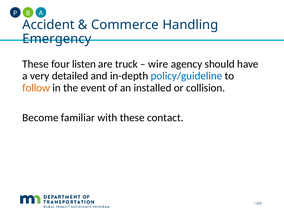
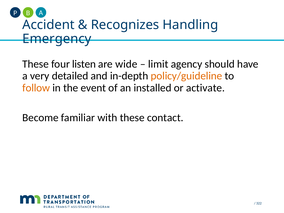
Commerce: Commerce -> Recognizes
truck: truck -> wide
wire: wire -> limit
policy/guideline colour: blue -> orange
collision: collision -> activate
